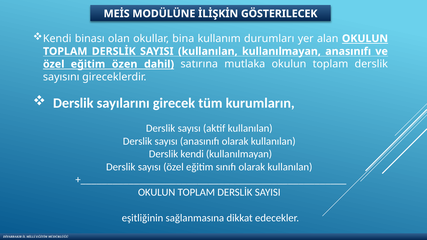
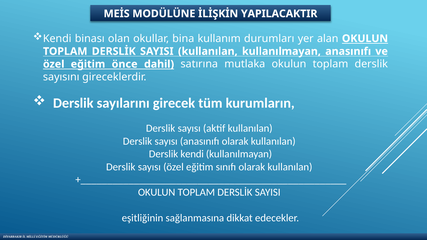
GÖSTERILECEK: GÖSTERILECEK -> YAPILACAKTIR
özen: özen -> önce
